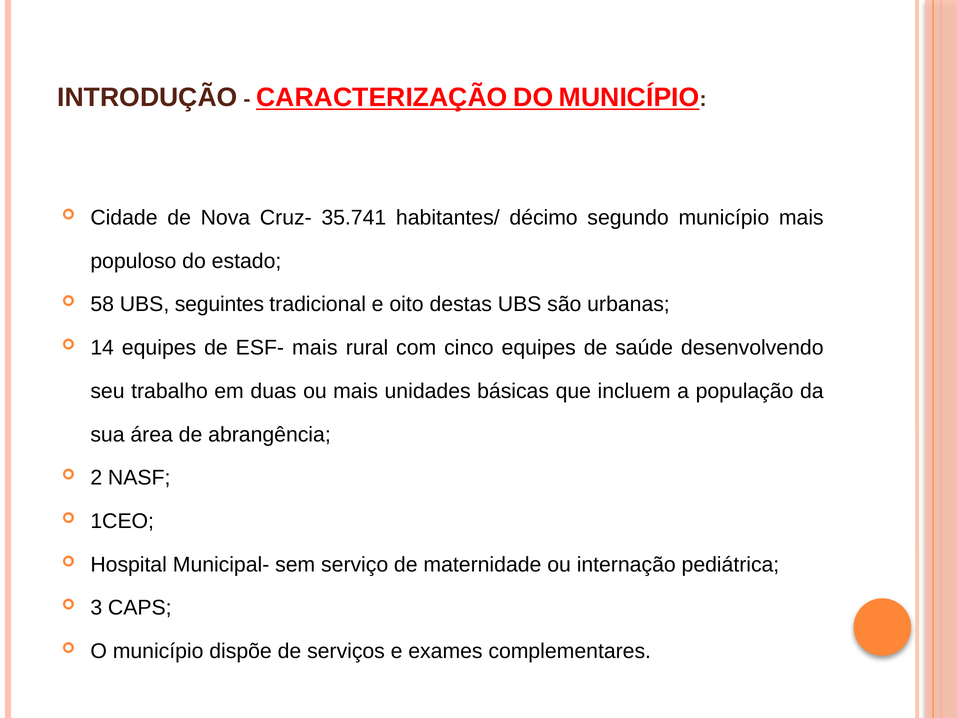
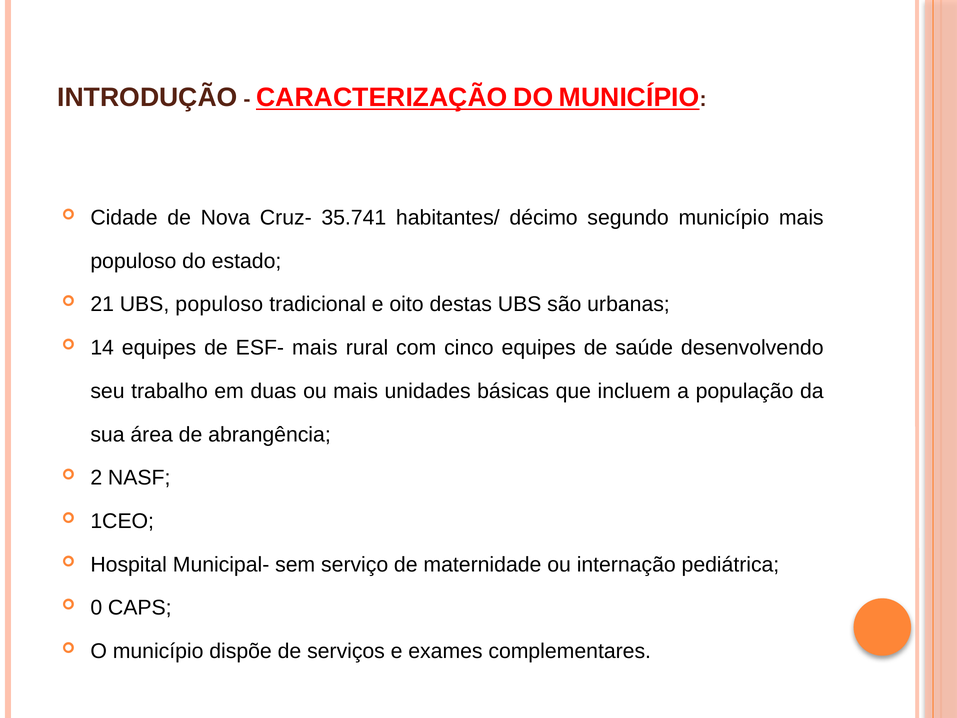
58: 58 -> 21
UBS seguintes: seguintes -> populoso
3: 3 -> 0
